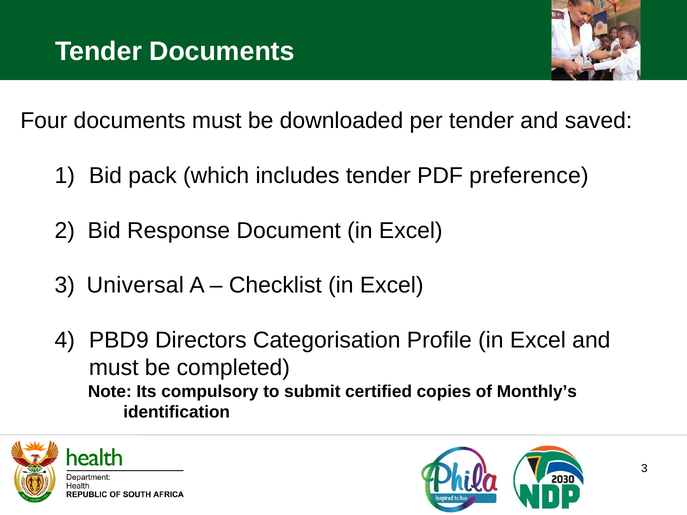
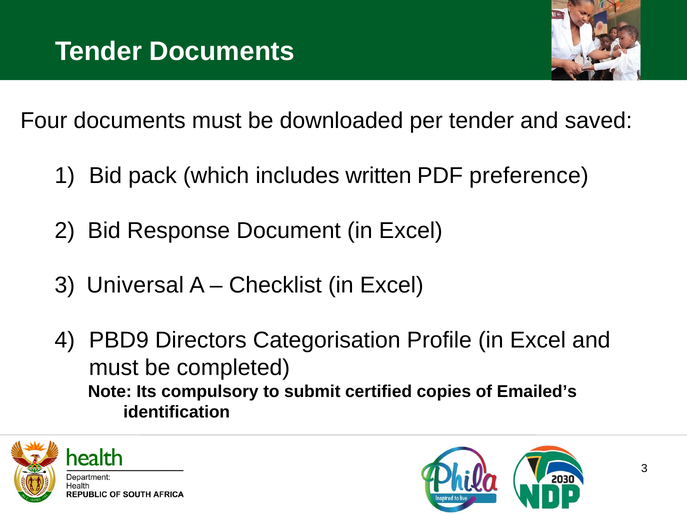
includes tender: tender -> written
Monthly’s: Monthly’s -> Emailed’s
